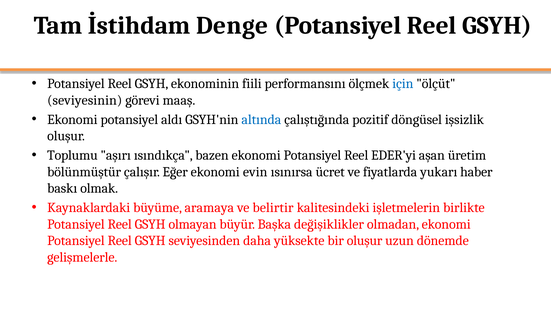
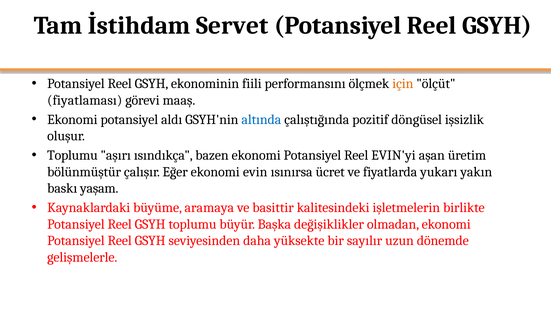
Denge: Denge -> Servet
için colour: blue -> orange
seviyesinin: seviyesinin -> fiyatlaması
EDER'yi: EDER'yi -> EVIN'yi
haber: haber -> yakın
olmak: olmak -> yaşam
belirtir: belirtir -> basittir
GSYH olmayan: olmayan -> toplumu
bir oluşur: oluşur -> sayılır
